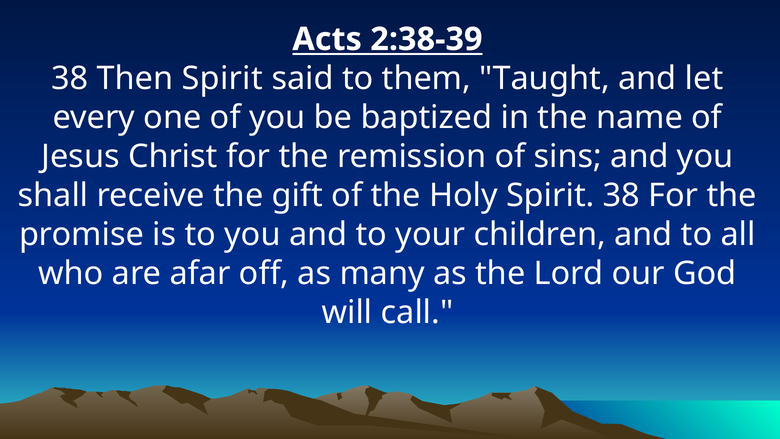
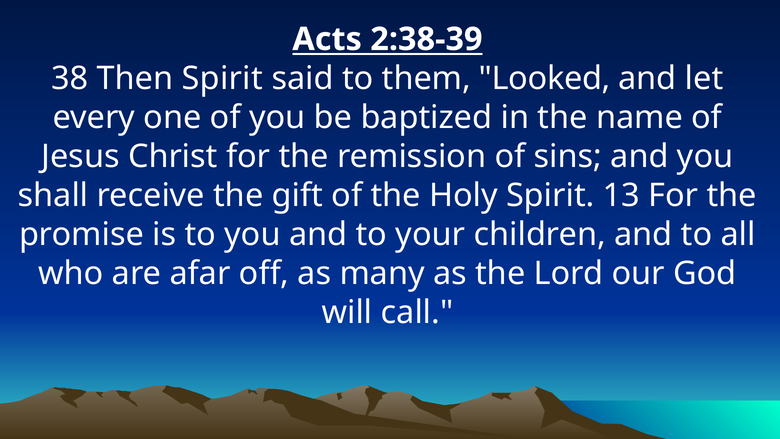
Taught: Taught -> Looked
Spirit 38: 38 -> 13
